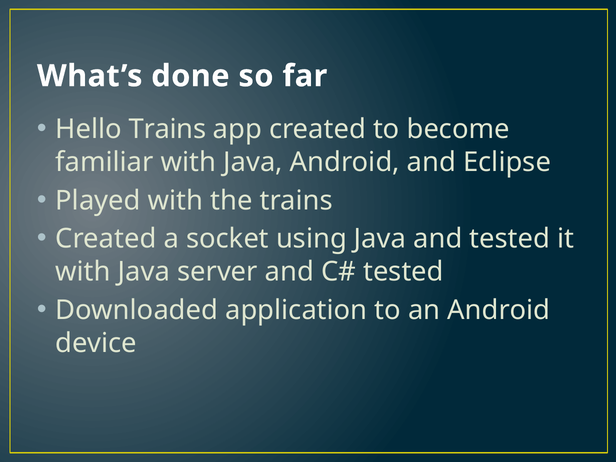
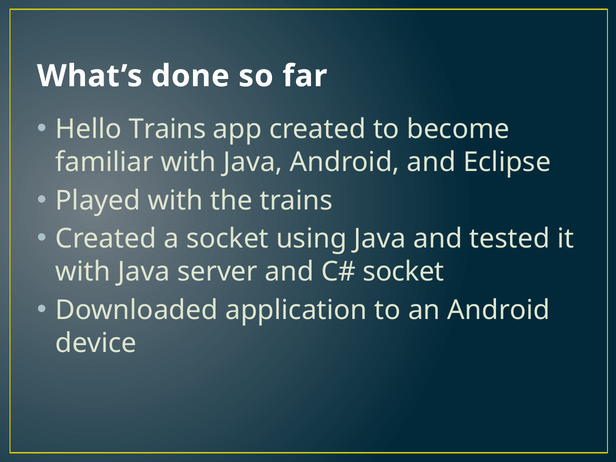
tested at (403, 272): tested -> socket
